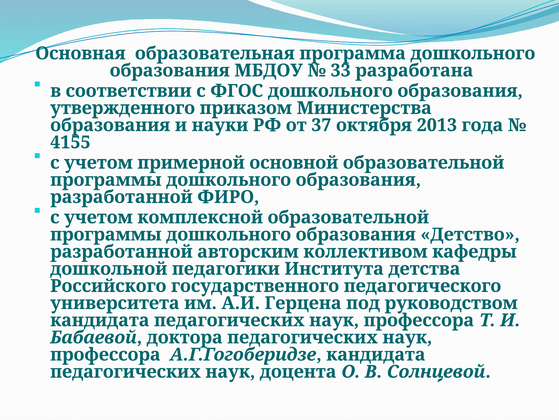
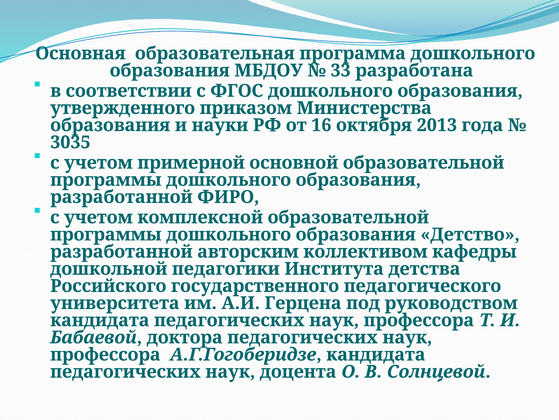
37: 37 -> 16
4155: 4155 -> 3035
